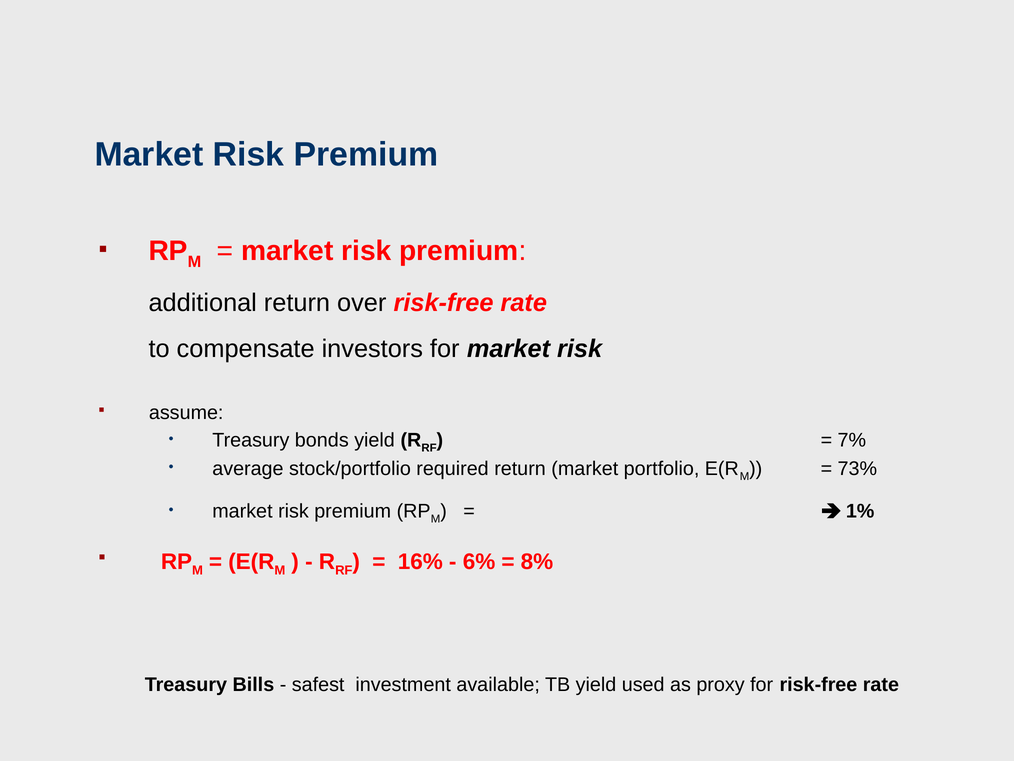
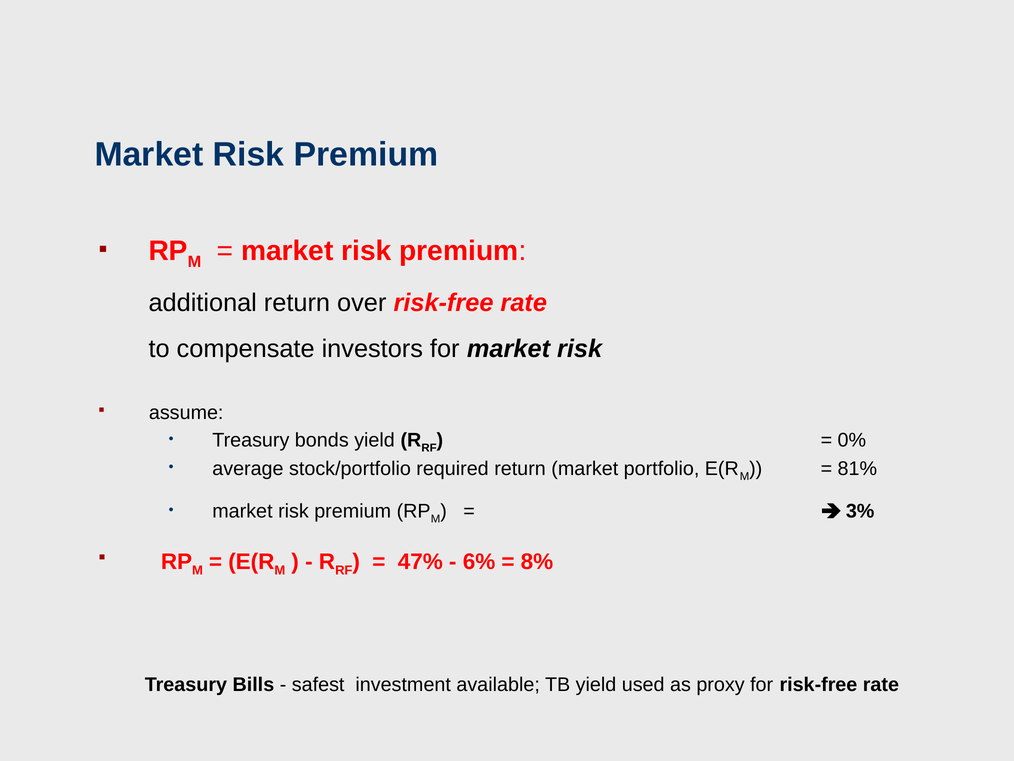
7%: 7% -> 0%
73%: 73% -> 81%
1%: 1% -> 3%
16%: 16% -> 47%
